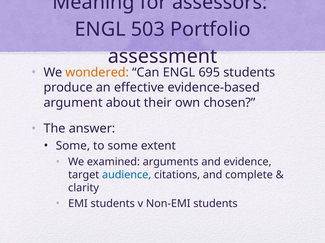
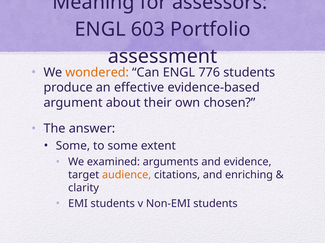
503: 503 -> 603
695: 695 -> 776
audience colour: blue -> orange
complete: complete -> enriching
